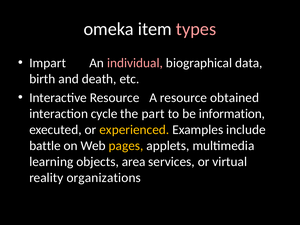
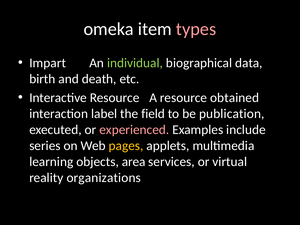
individual colour: pink -> light green
cycle: cycle -> label
part: part -> field
information: information -> publication
experienced colour: yellow -> pink
battle: battle -> series
